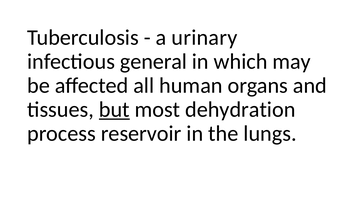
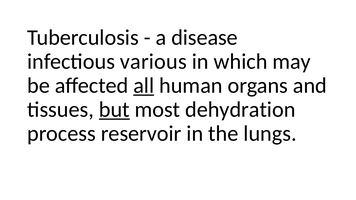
urinary: urinary -> disease
general: general -> various
all underline: none -> present
